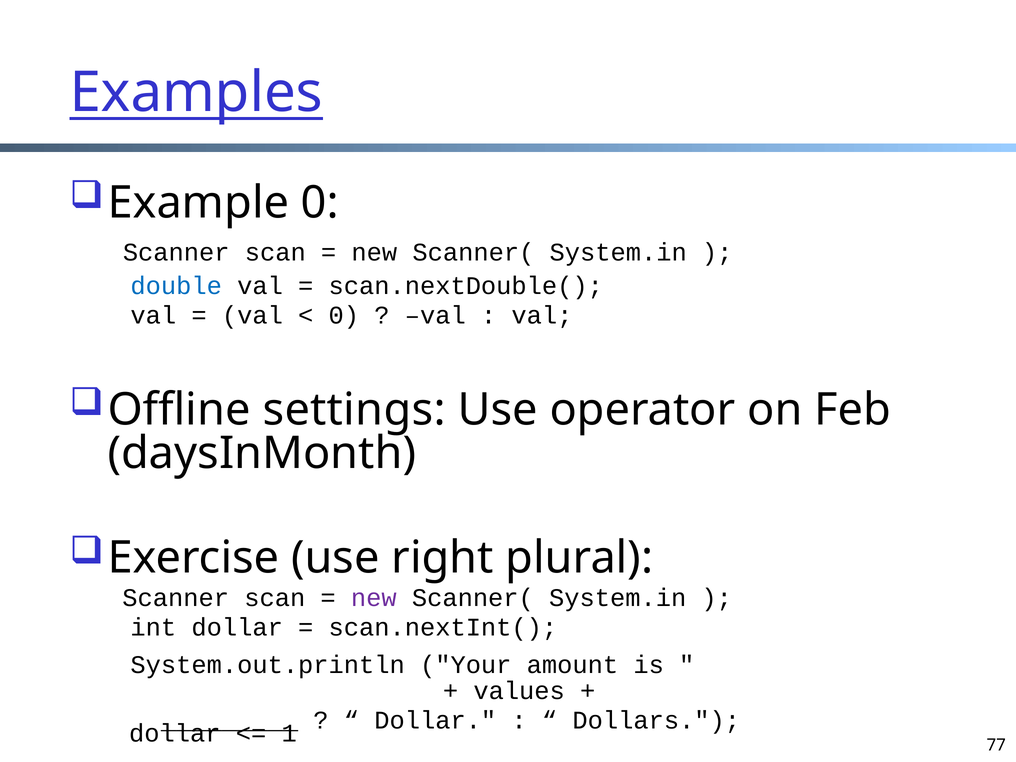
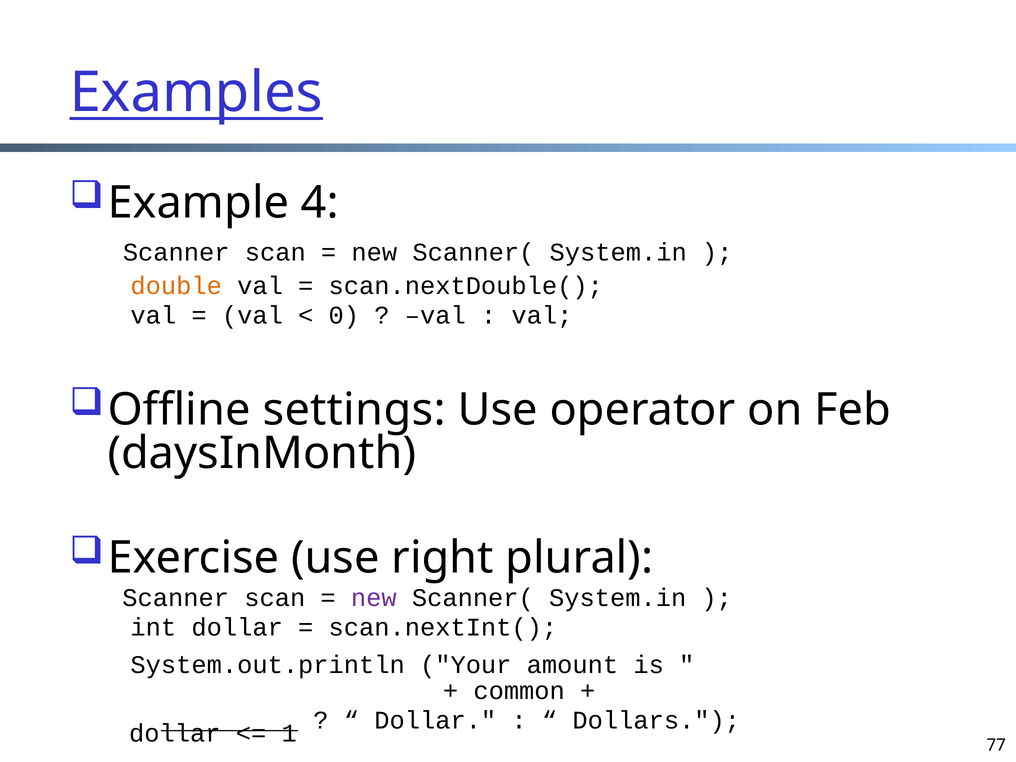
Example 0: 0 -> 4
double colour: blue -> orange
values: values -> common
